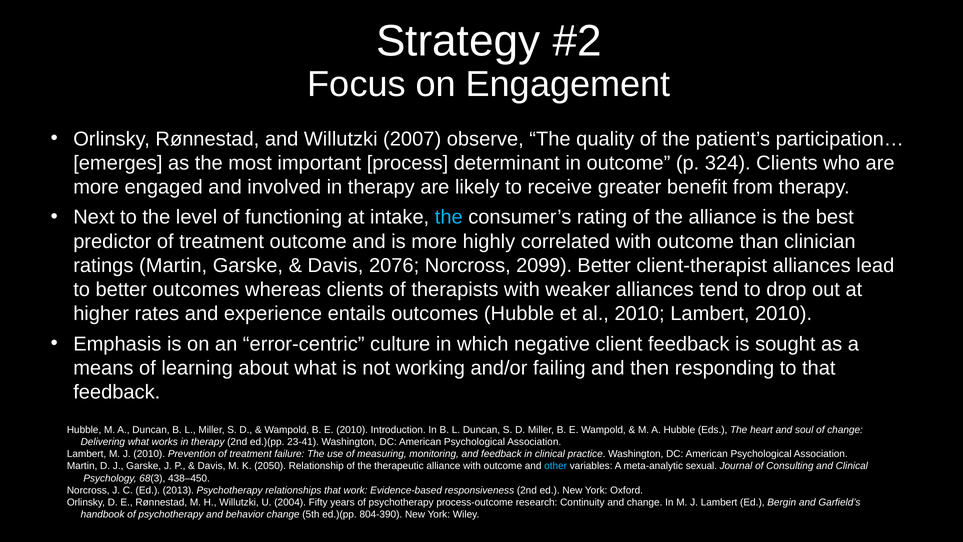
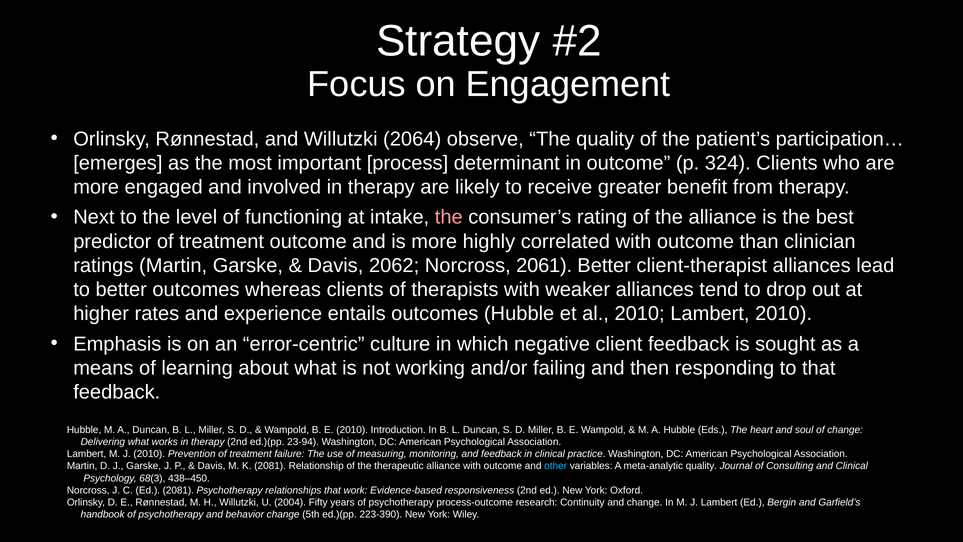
2007: 2007 -> 2064
the at (449, 217) colour: light blue -> pink
2076: 2076 -> 2062
2099: 2099 -> 2061
23-41: 23-41 -> 23-94
K 2050: 2050 -> 2081
meta-analytic sexual: sexual -> quality
Ed 2013: 2013 -> 2081
804-390: 804-390 -> 223-390
